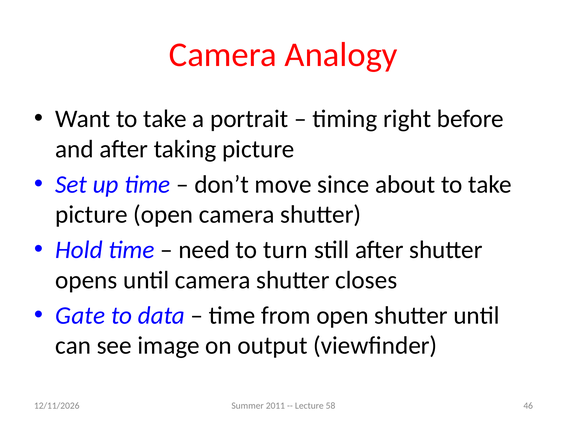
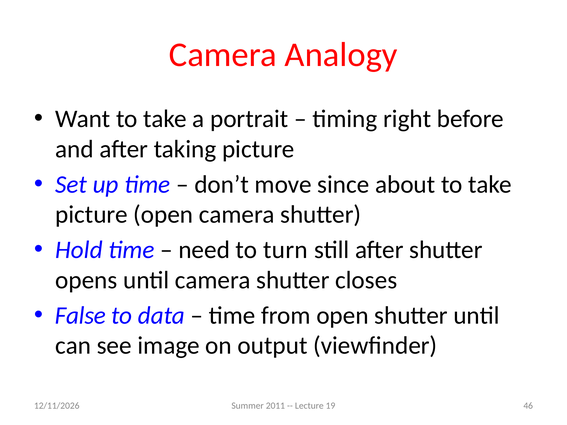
Gate: Gate -> False
58: 58 -> 19
